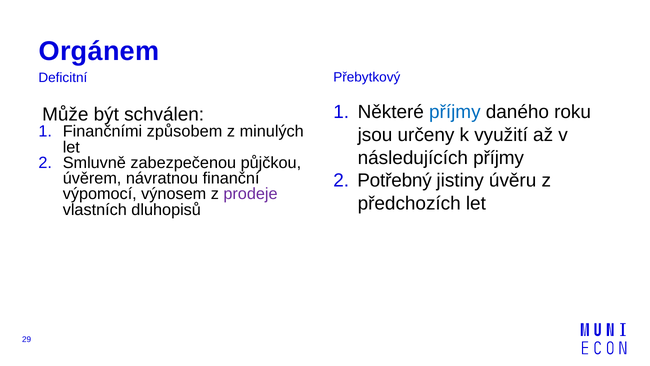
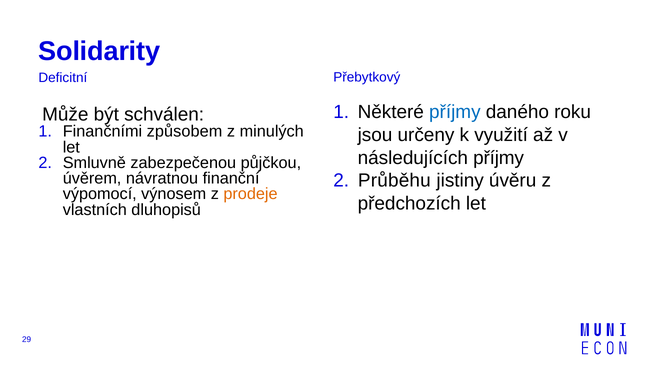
Orgánem: Orgánem -> Solidarity
Potřebný: Potřebný -> Průběhu
prodeje colour: purple -> orange
